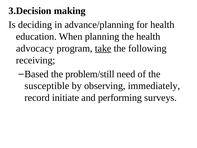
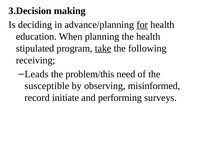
for underline: none -> present
advocacy: advocacy -> stipulated
Based: Based -> Leads
problem/still: problem/still -> problem/this
immediately: immediately -> misinformed
